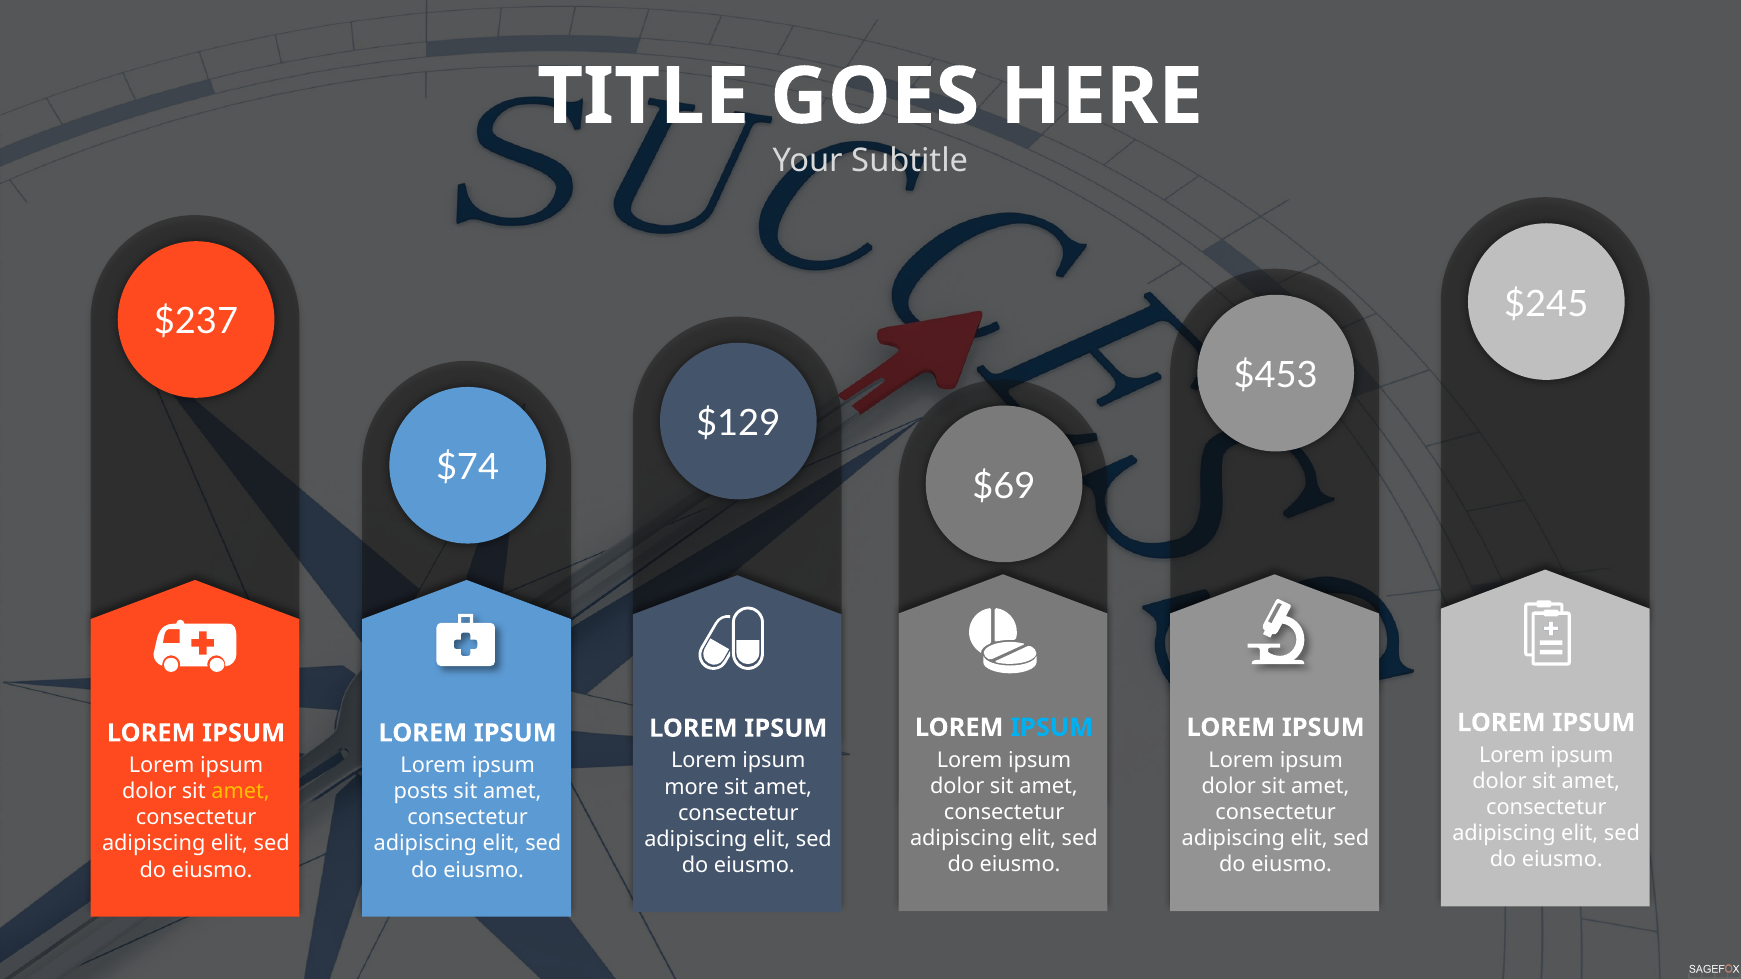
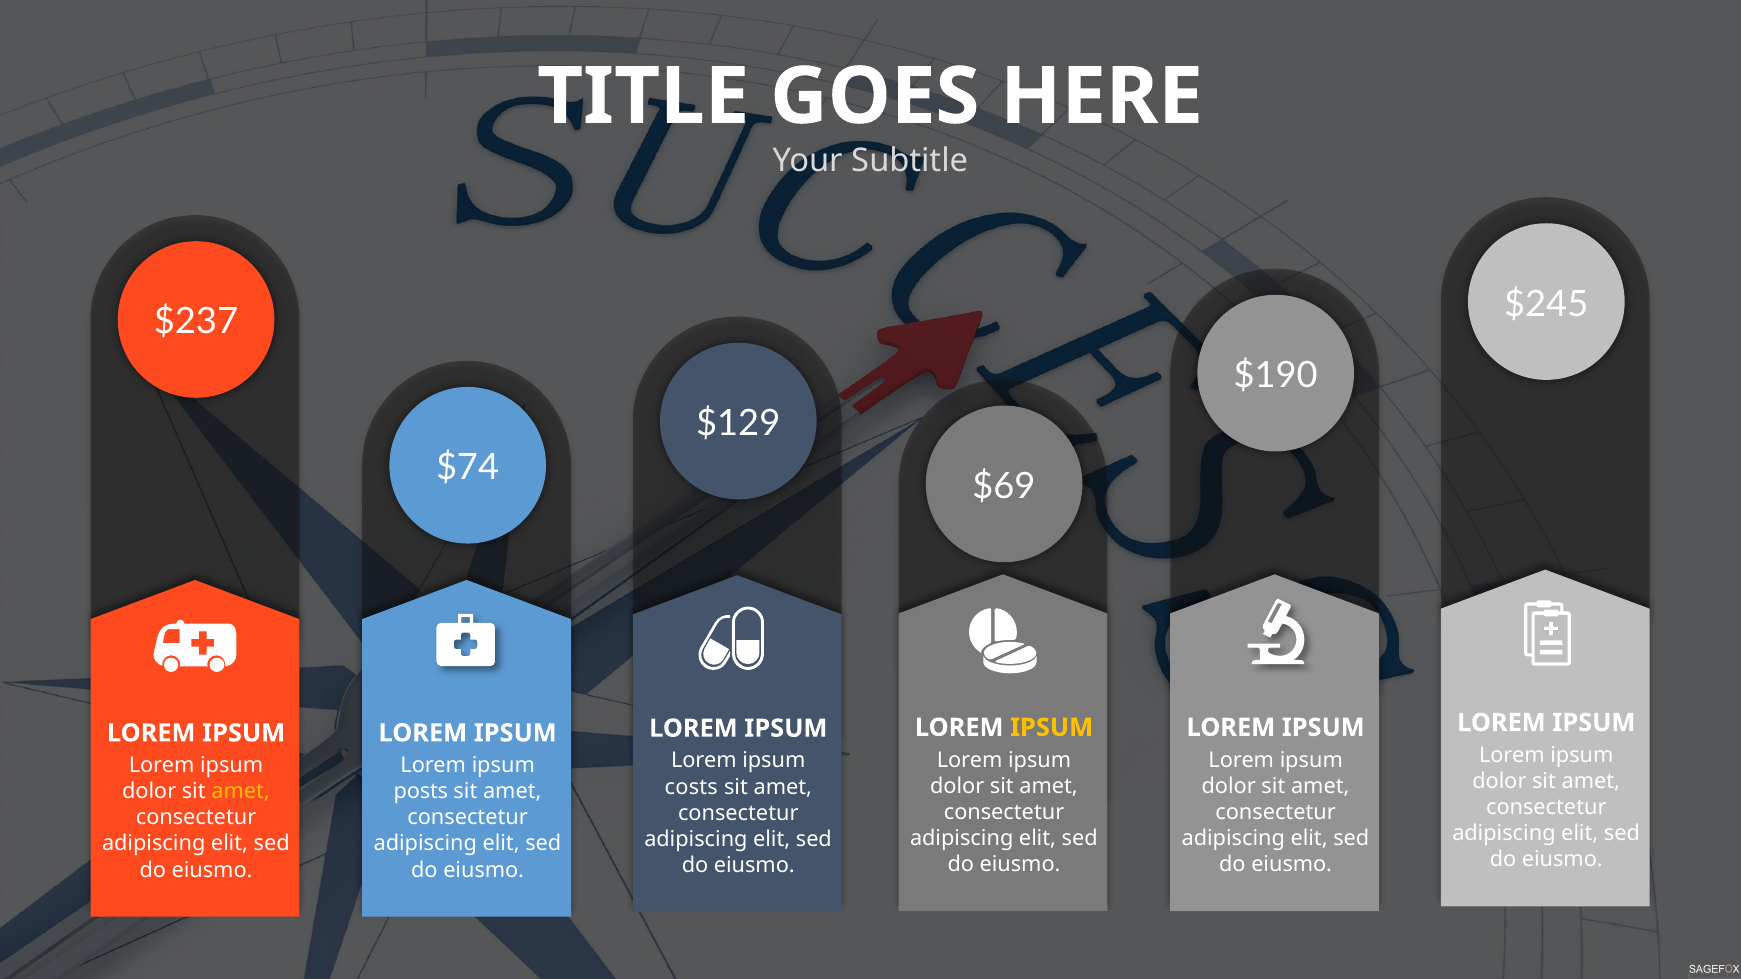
$453: $453 -> $190
IPSUM at (1052, 728) colour: light blue -> yellow
more: more -> costs
